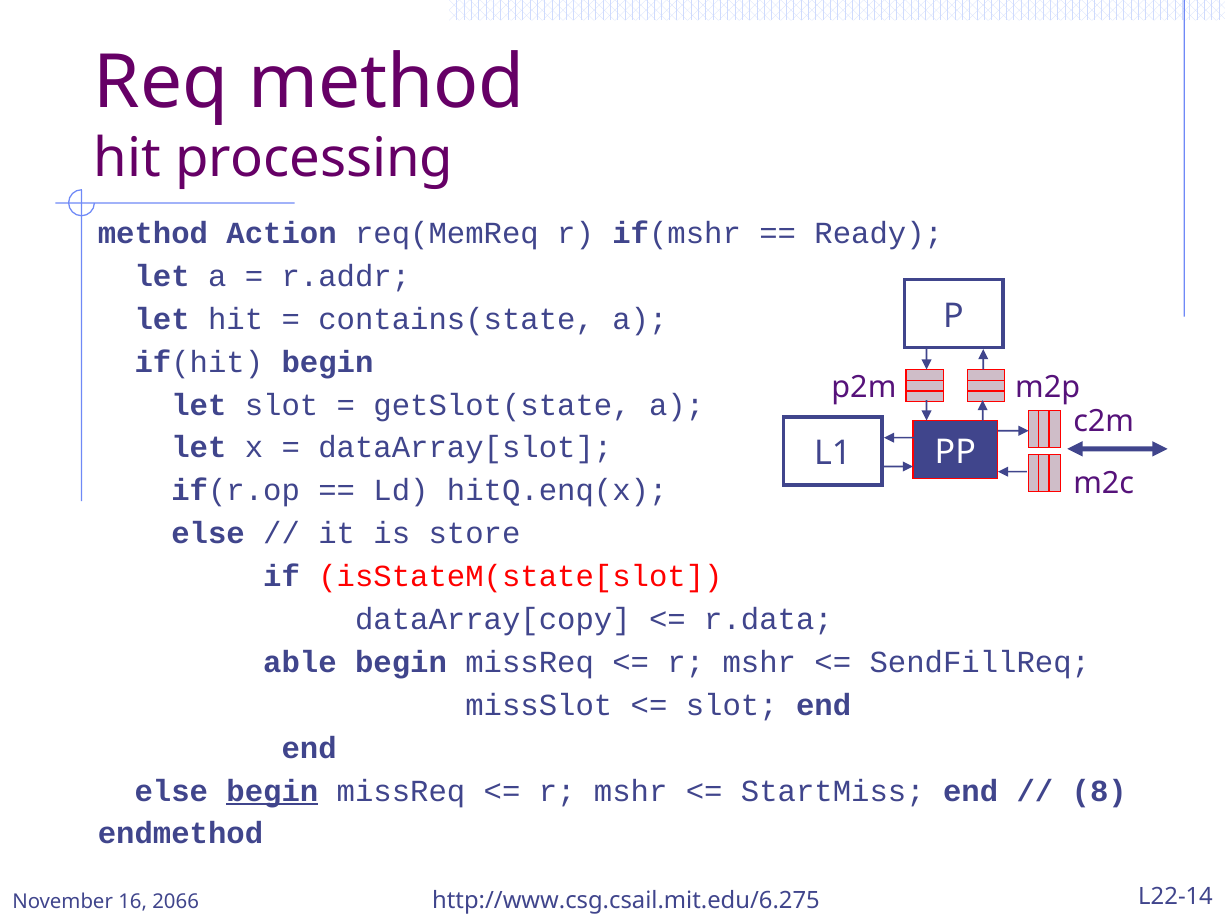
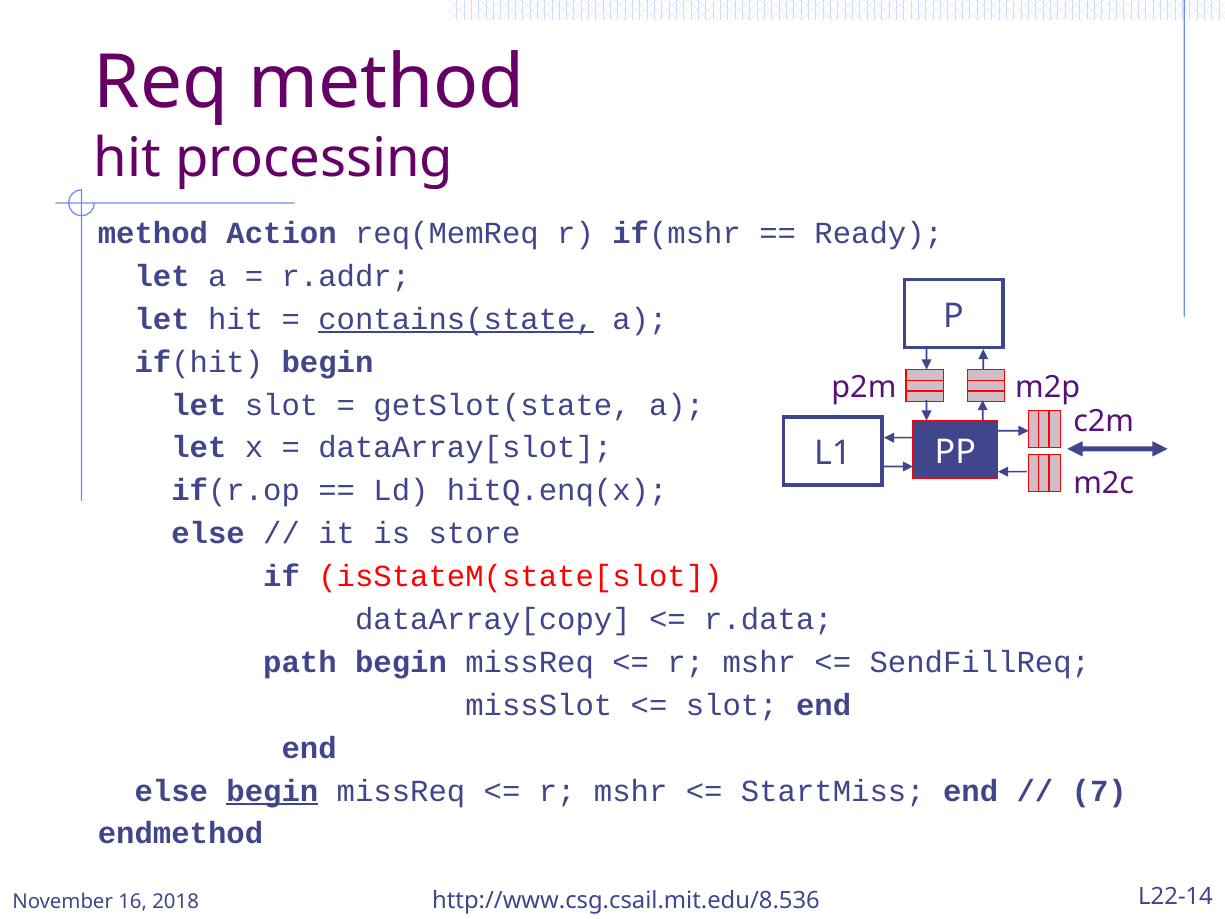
contains(state underline: none -> present
able: able -> path
8: 8 -> 7
http://www.csg.csail.mit.edu/6.275: http://www.csg.csail.mit.edu/6.275 -> http://www.csg.csail.mit.edu/8.536
2066: 2066 -> 2018
